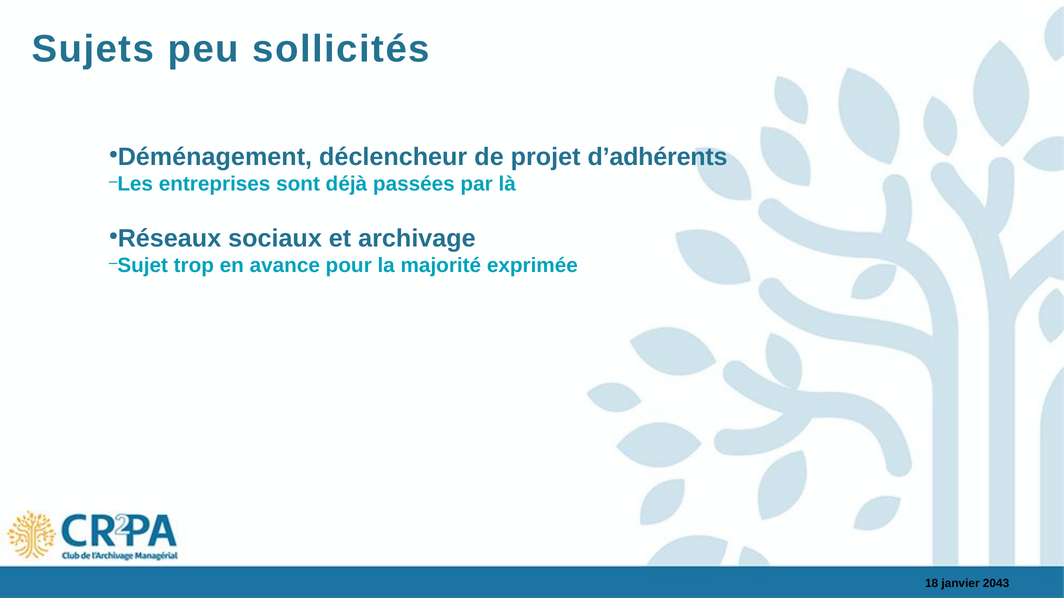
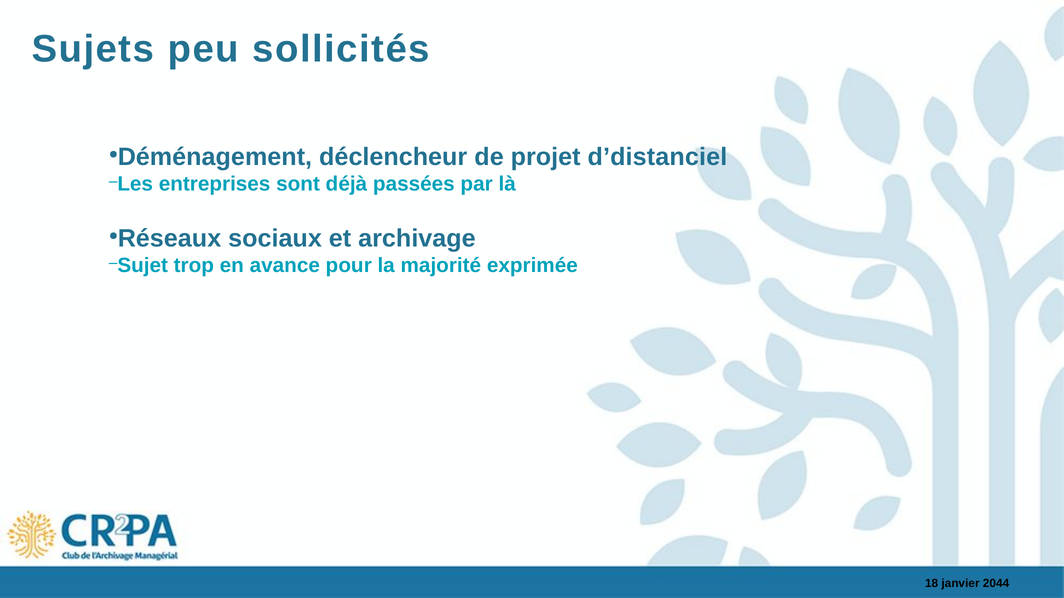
d’adhérents: d’adhérents -> d’distanciel
2043: 2043 -> 2044
